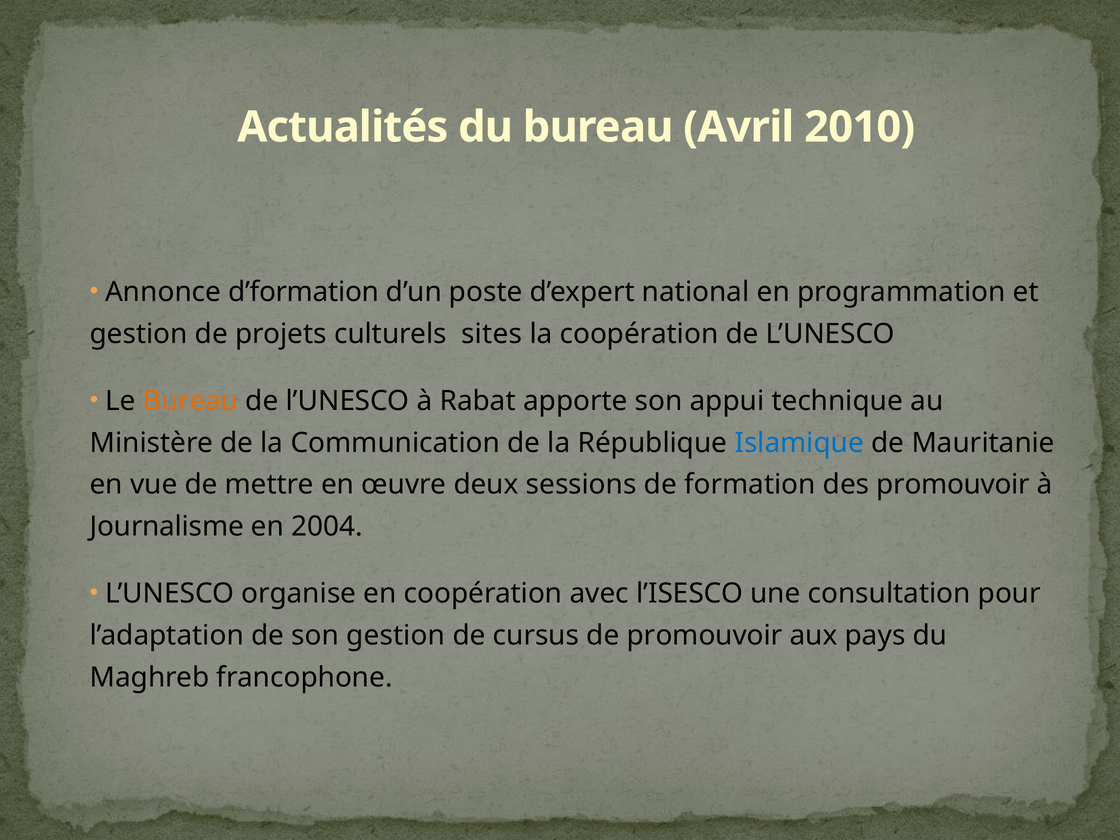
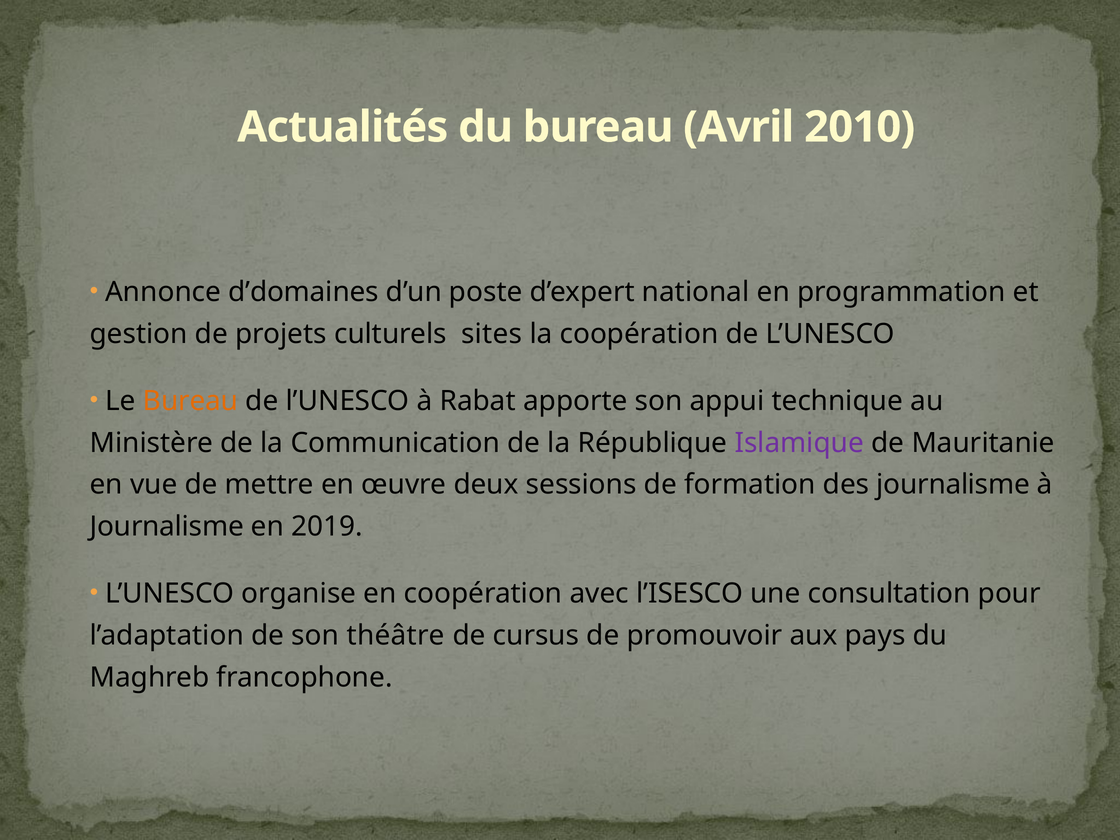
d’formation: d’formation -> d’domaines
Islamique colour: blue -> purple
des promouvoir: promouvoir -> journalisme
2004: 2004 -> 2019
son gestion: gestion -> théâtre
